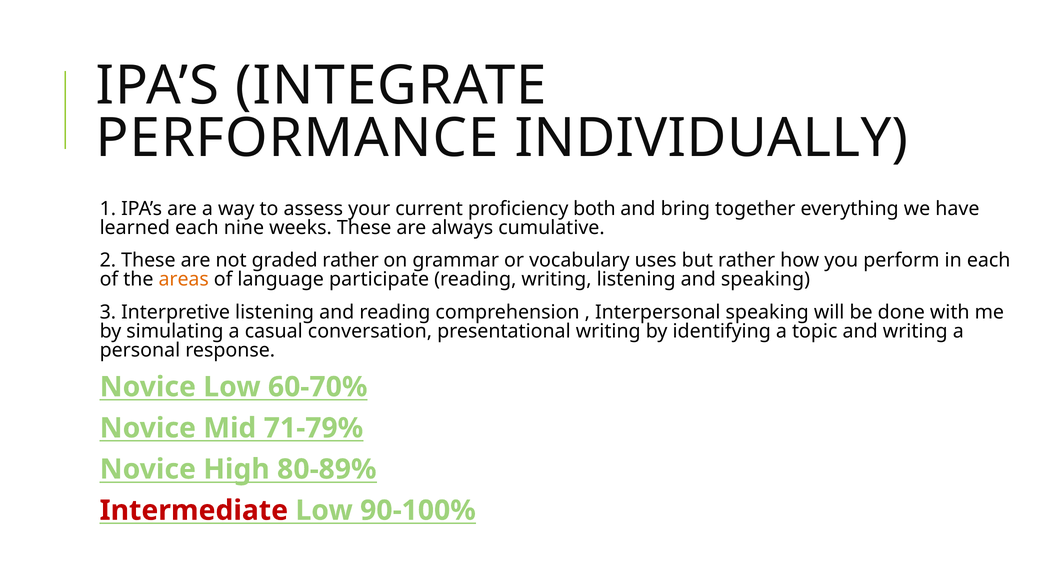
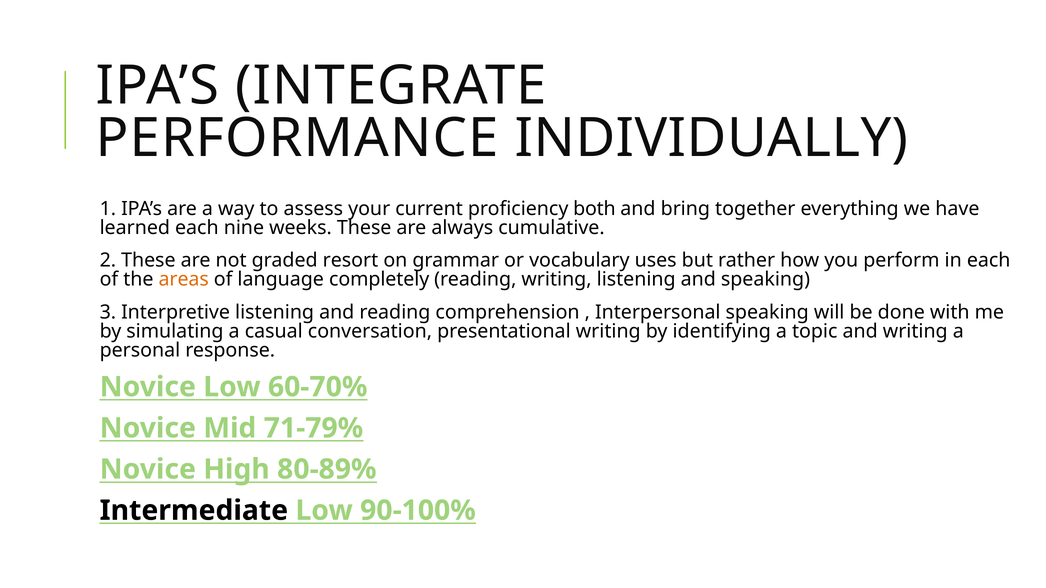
graded rather: rather -> resort
participate: participate -> completely
Intermediate colour: red -> black
